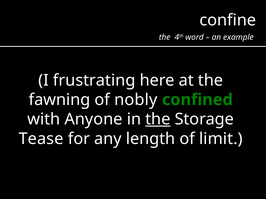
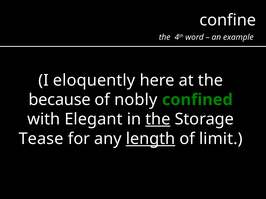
frustrating: frustrating -> eloquently
fawning: fawning -> because
Anyone: Anyone -> Elegant
length underline: none -> present
